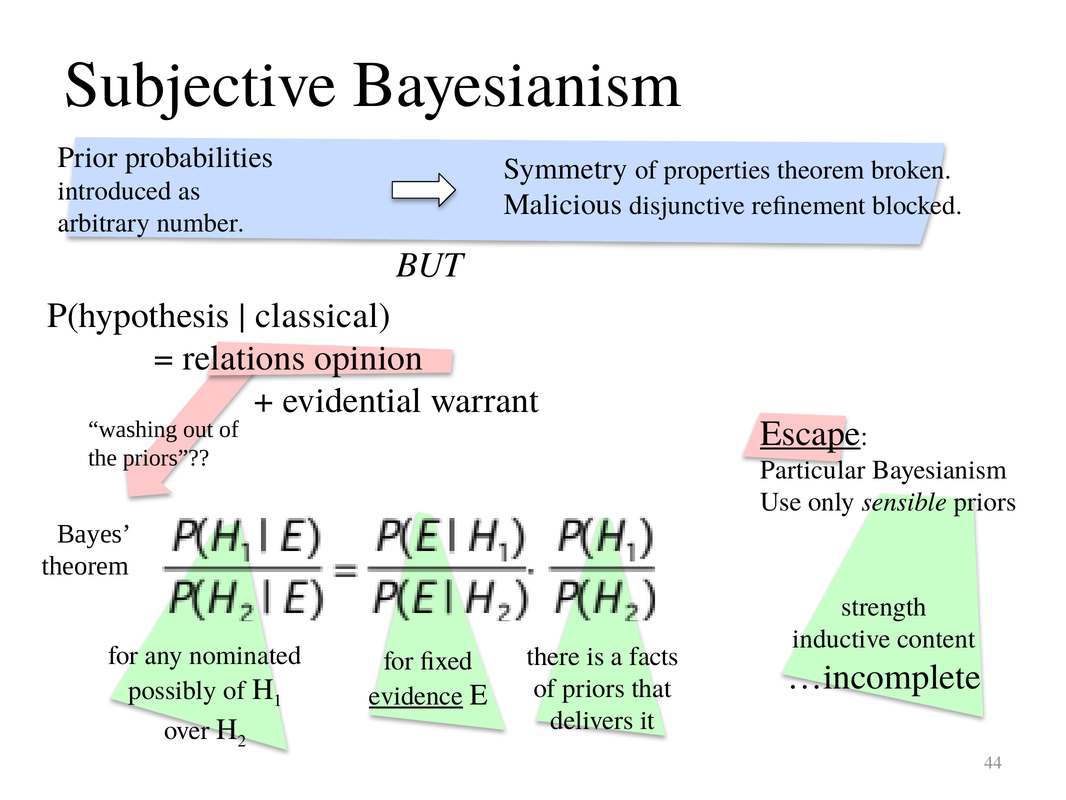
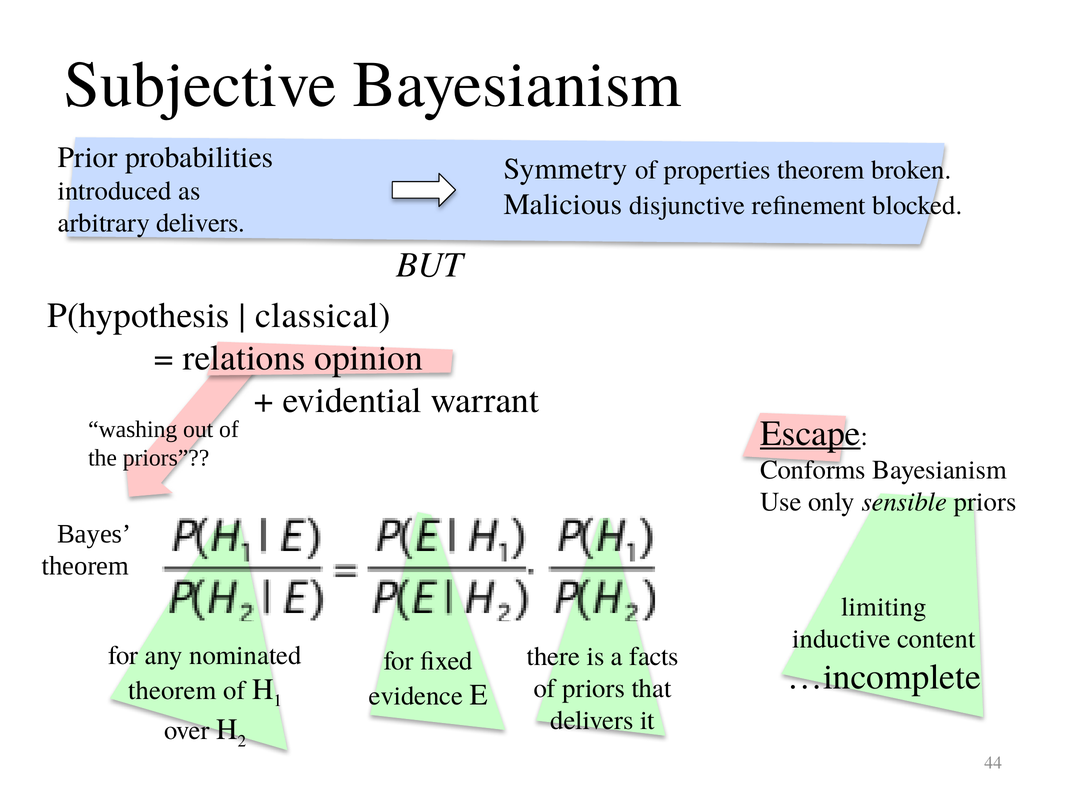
arbitrary number: number -> delivers
Particular: Particular -> Conforms
strength: strength -> limiting
possibly at (172, 690): possibly -> theorem
evidence underline: present -> none
